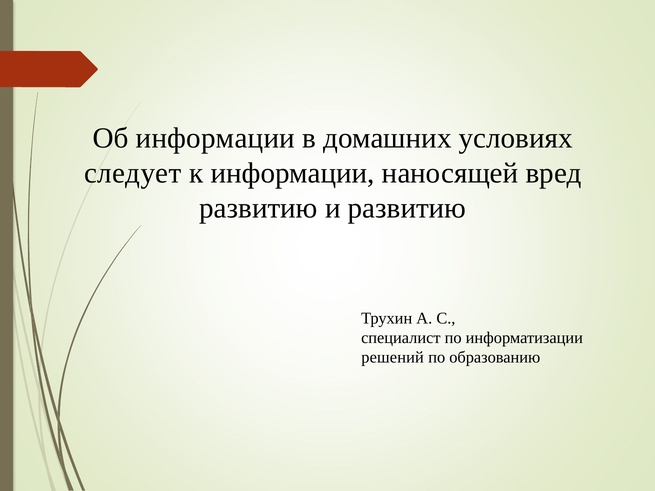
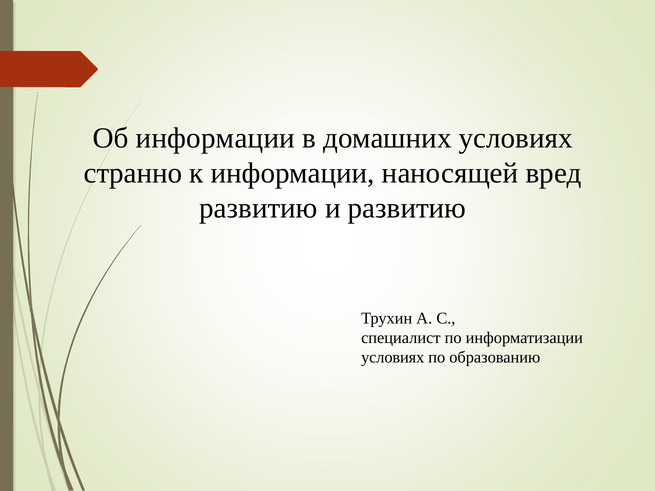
следует: следует -> странно
решений at (393, 358): решений -> условиях
